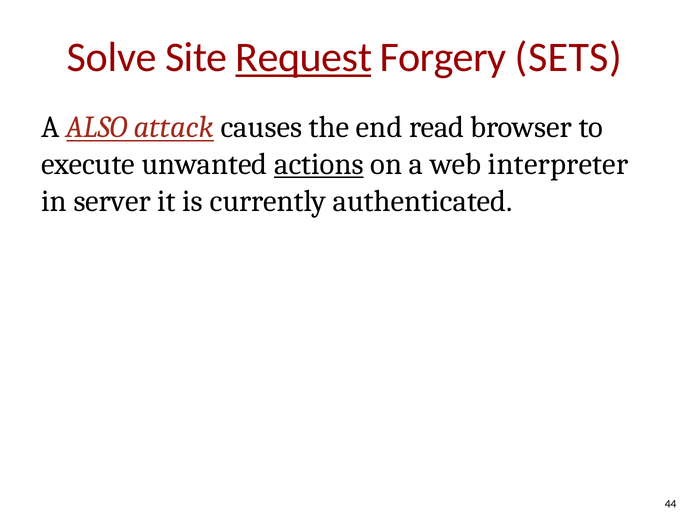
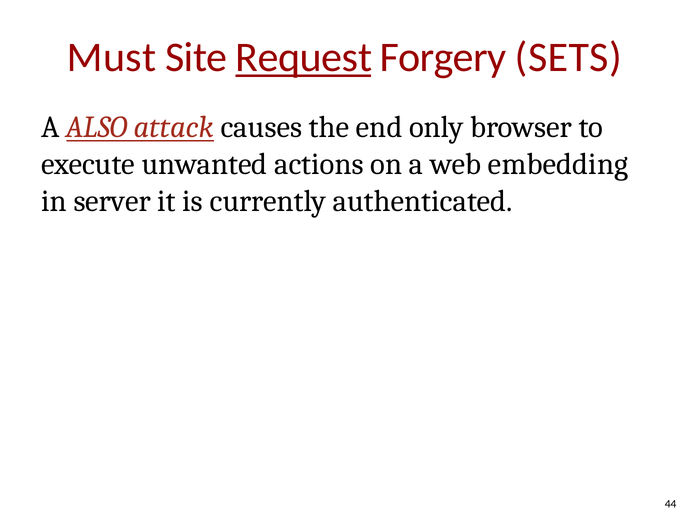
Solve: Solve -> Must
read: read -> only
actions underline: present -> none
interpreter: interpreter -> embedding
